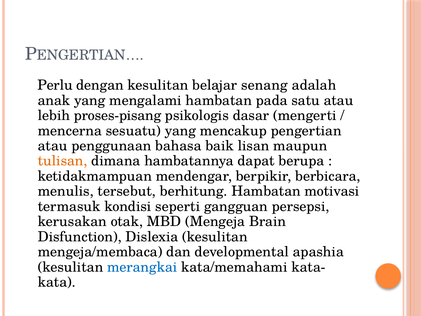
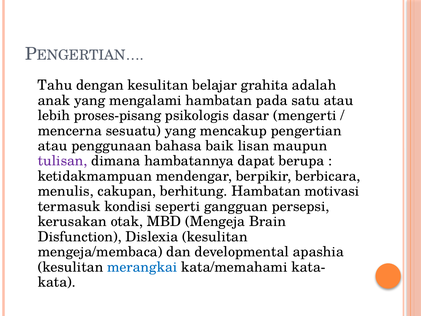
Perlu: Perlu -> Tahu
senang: senang -> grahita
tulisan colour: orange -> purple
tersebut: tersebut -> cakupan
